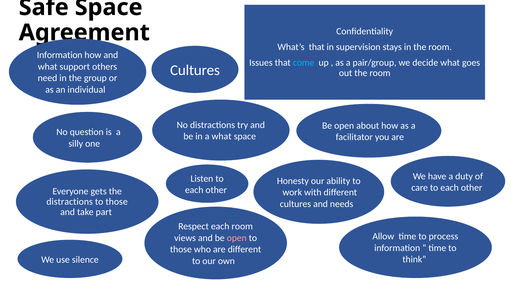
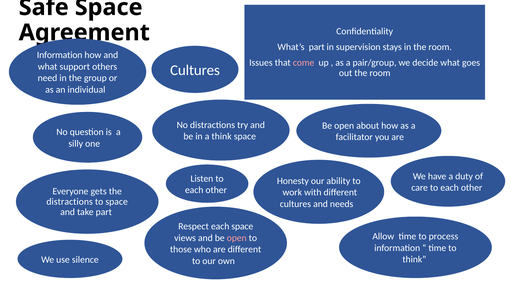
What’s that: that -> part
come colour: light blue -> pink
a what: what -> think
those at (117, 202): those -> space
each room: room -> space
